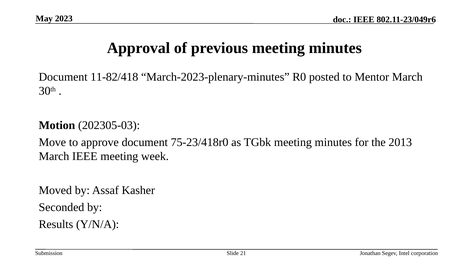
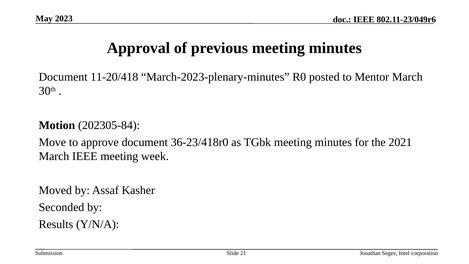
11-82/418: 11-82/418 -> 11-20/418
202305-03: 202305-03 -> 202305-84
75-23/418r0: 75-23/418r0 -> 36-23/418r0
2013: 2013 -> 2021
